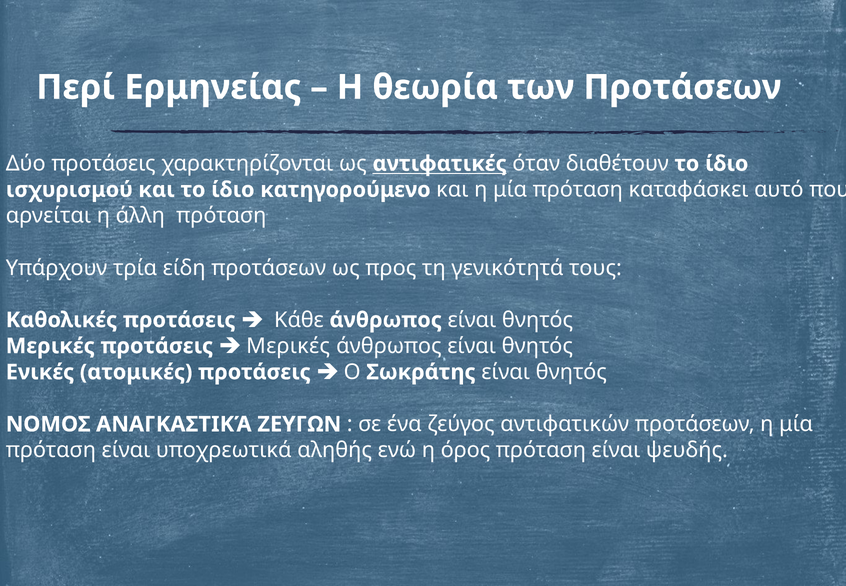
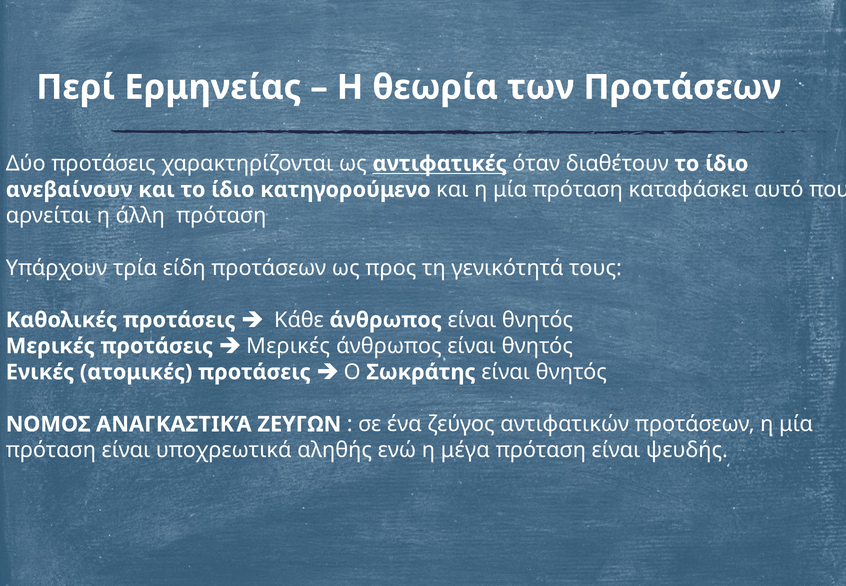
ισχυρισμού: ισχυρισμού -> ανεβαίνουν
όρος: όρος -> μέγα
